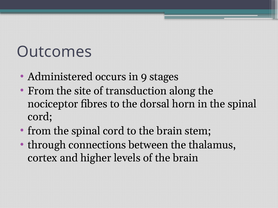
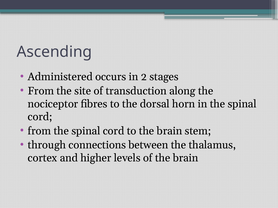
Outcomes: Outcomes -> Ascending
9: 9 -> 2
